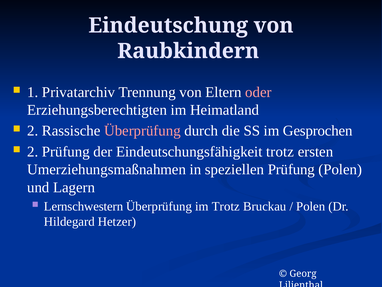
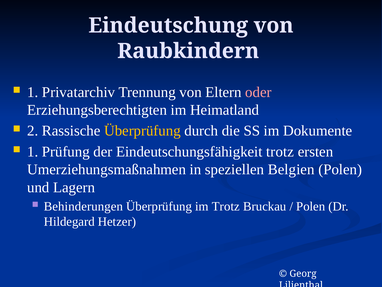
Überprüfung at (142, 131) colour: pink -> yellow
Gesprochen: Gesprochen -> Dokumente
2 at (33, 151): 2 -> 1
speziellen Prüfung: Prüfung -> Belgien
Lernschwestern: Lernschwestern -> Behinderungen
